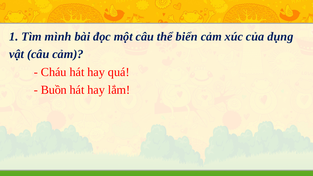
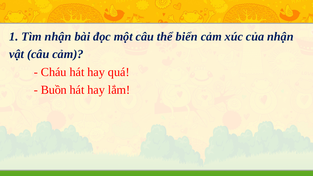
Tìm mình: mình -> nhận
của dụng: dụng -> nhận
